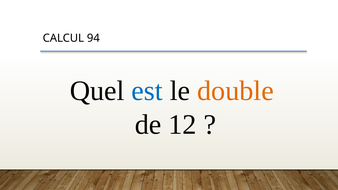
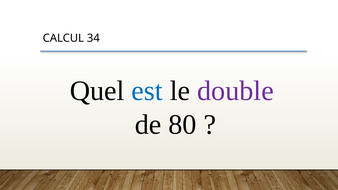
94: 94 -> 34
double colour: orange -> purple
12: 12 -> 80
